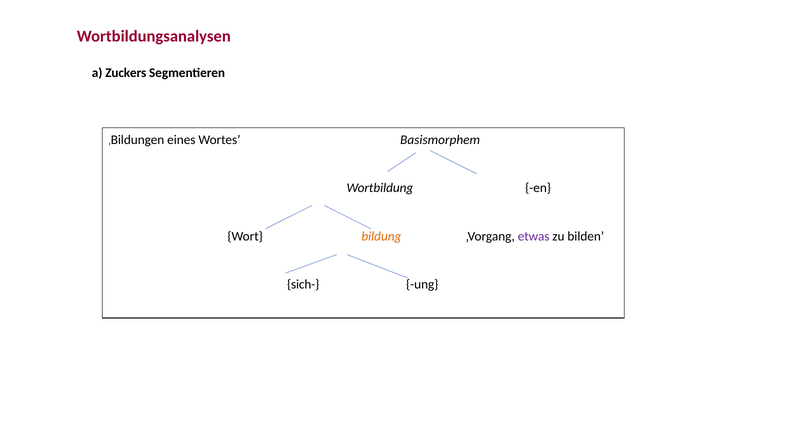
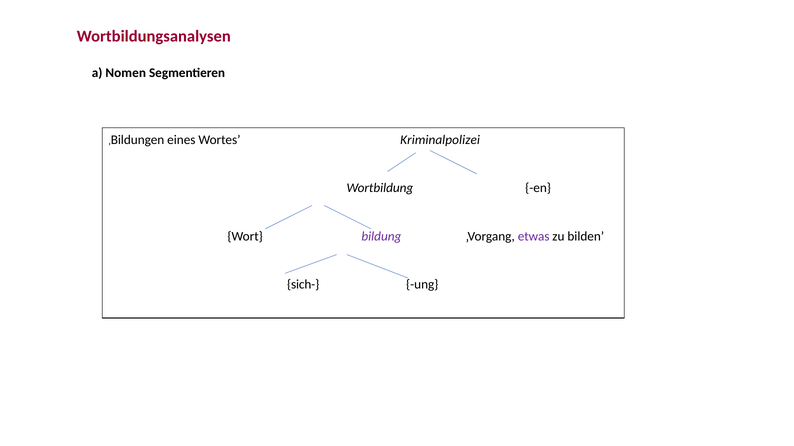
Zuckers: Zuckers -> Nomen
Basismorphem: Basismorphem -> Kriminalpolizei
bildung colour: orange -> purple
